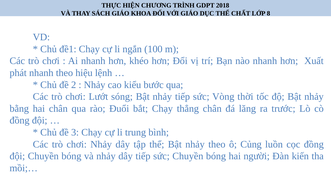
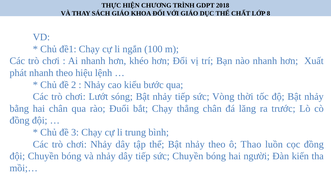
Củng: Củng -> Thao
